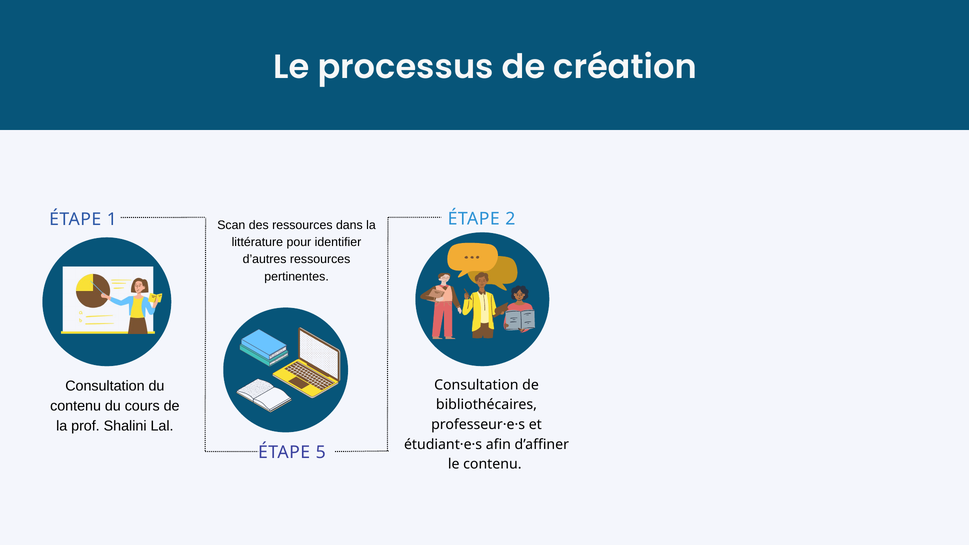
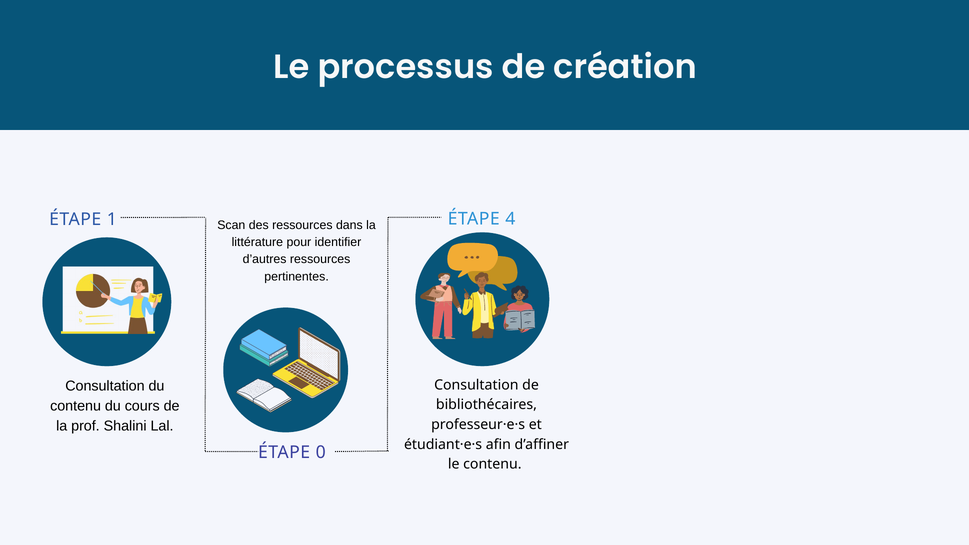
2: 2 -> 4
5: 5 -> 0
